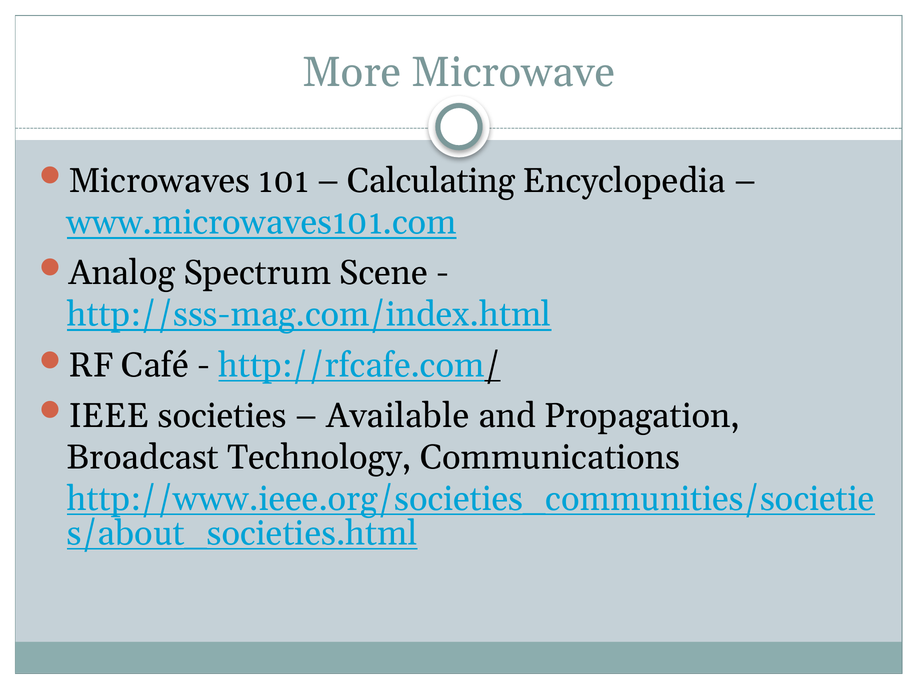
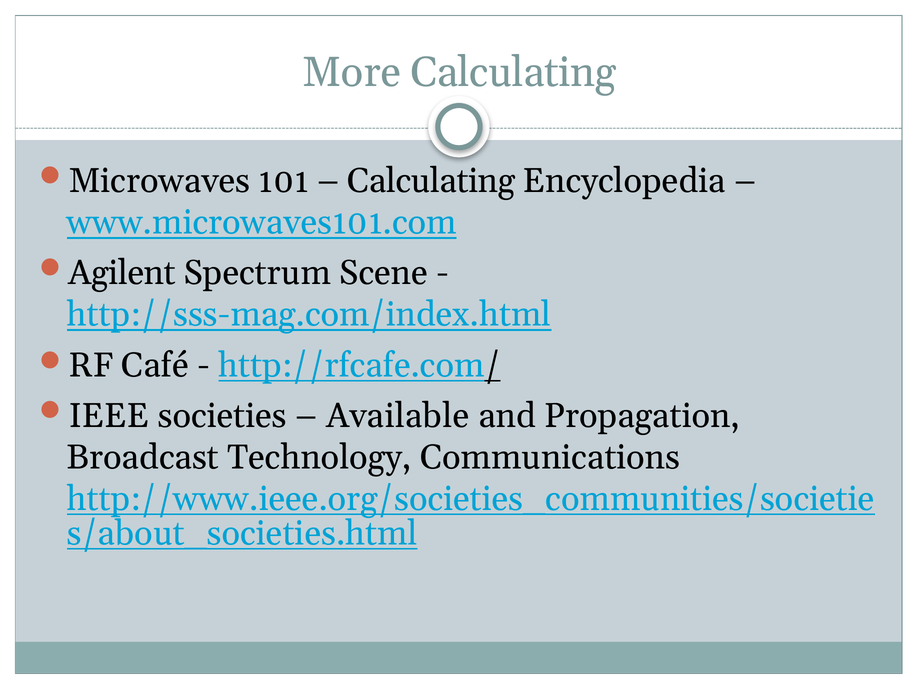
More Microwave: Microwave -> Calculating
Analog: Analog -> Agilent
